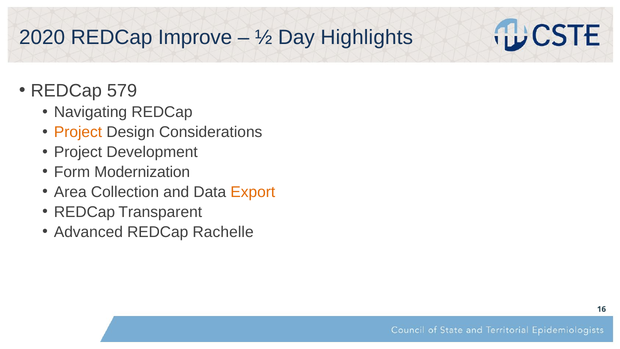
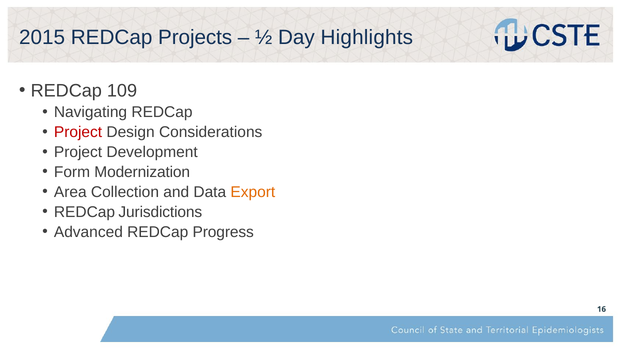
2020: 2020 -> 2015
Improve: Improve -> Projects
579: 579 -> 109
Project at (78, 132) colour: orange -> red
Transparent: Transparent -> Jurisdictions
Rachelle: Rachelle -> Progress
